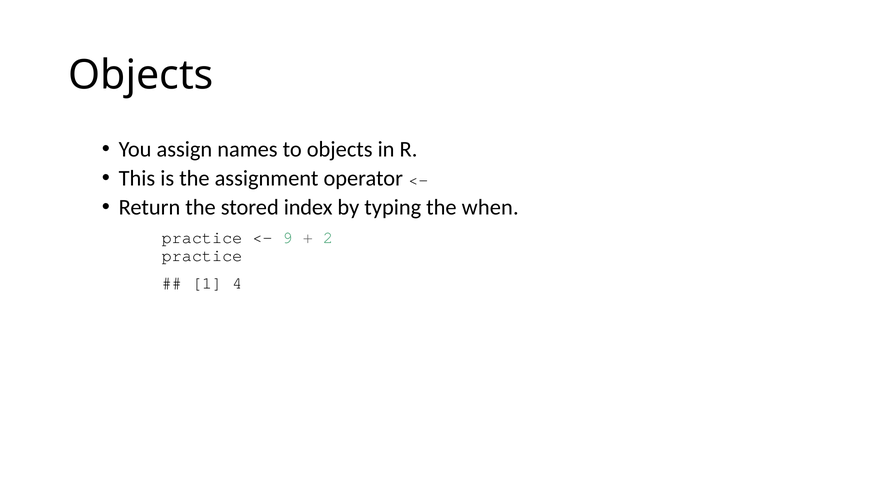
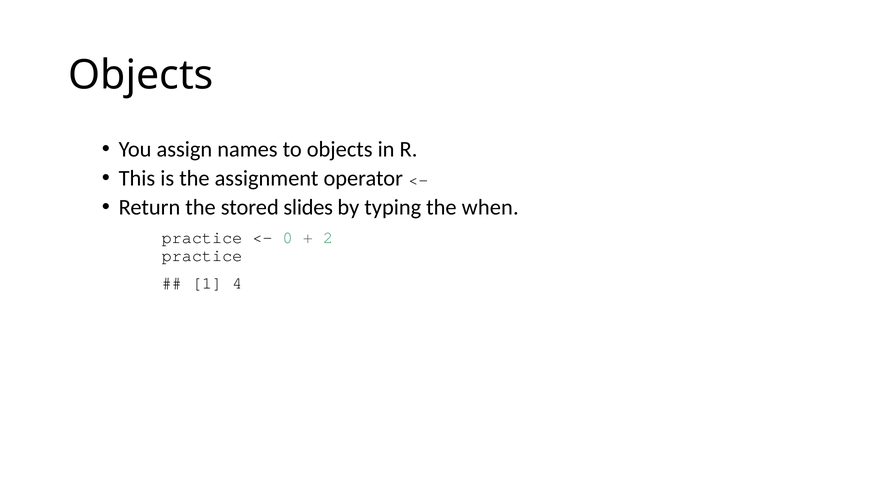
index: index -> slides
9: 9 -> 0
